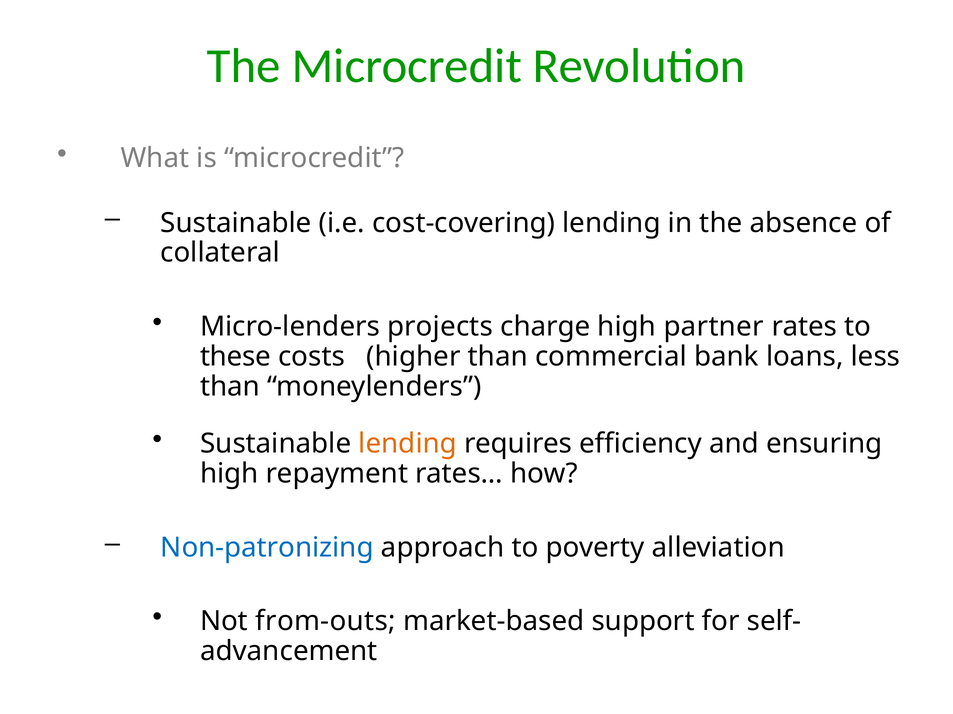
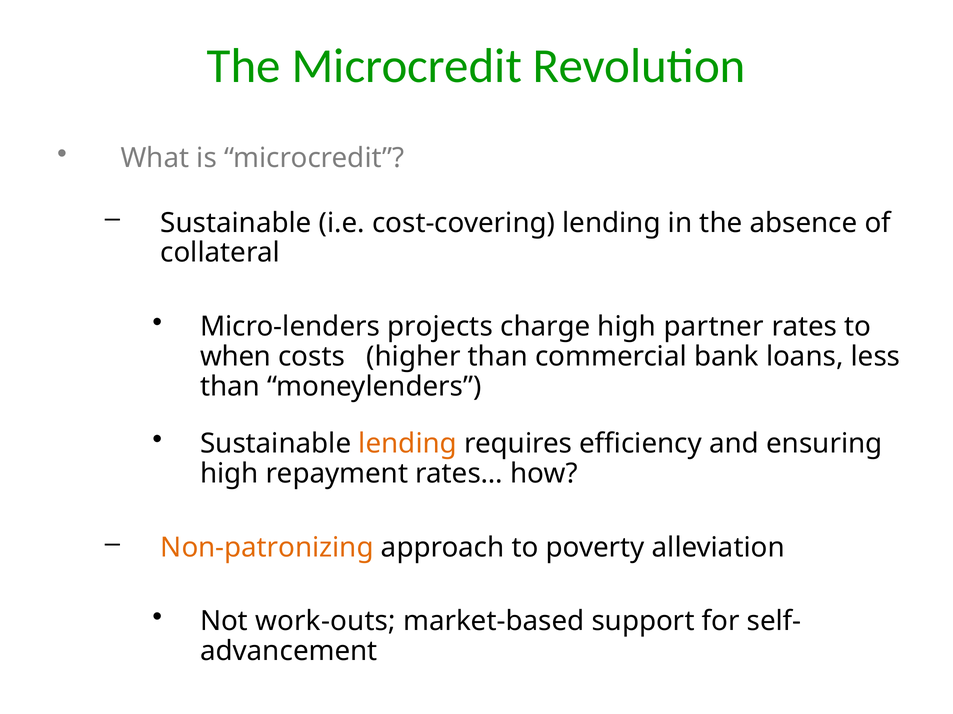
these: these -> when
Non-patronizing colour: blue -> orange
from-outs: from-outs -> work-outs
